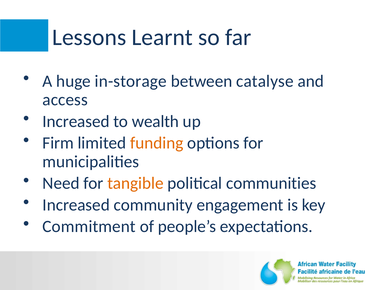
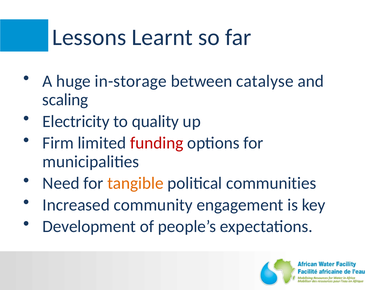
access: access -> scaling
Increased at (76, 121): Increased -> Electricity
wealth: wealth -> quality
funding colour: orange -> red
Commitment: Commitment -> Development
